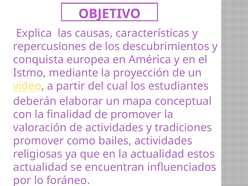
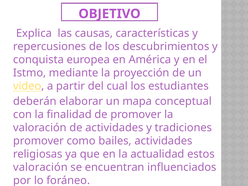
actualidad at (40, 167): actualidad -> valoración
